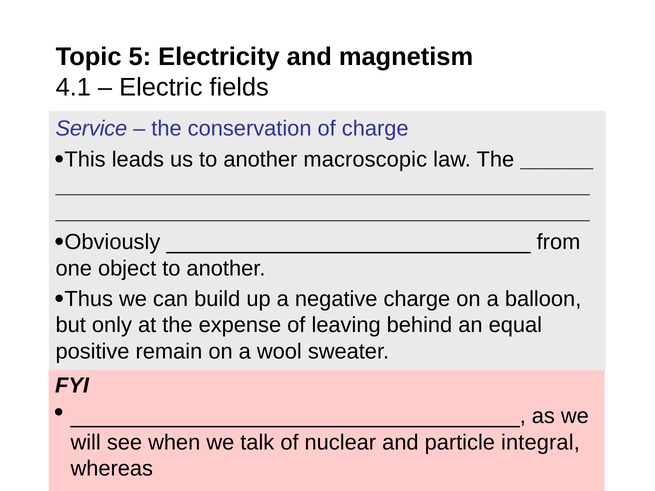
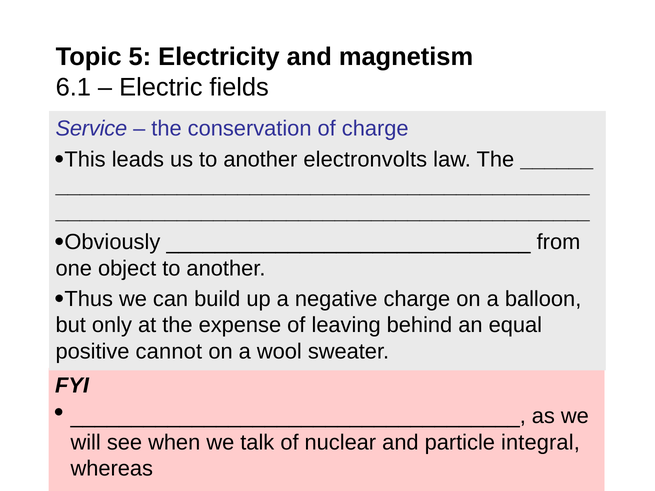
4.1: 4.1 -> 6.1
macroscopic: macroscopic -> electronvolts
remain: remain -> cannot
